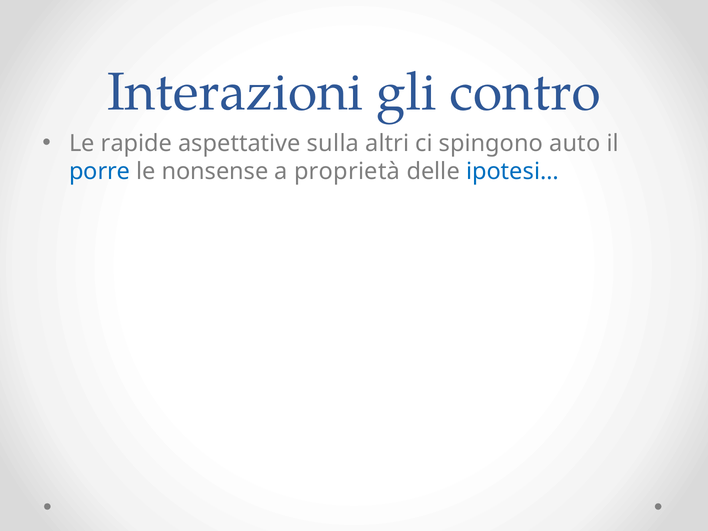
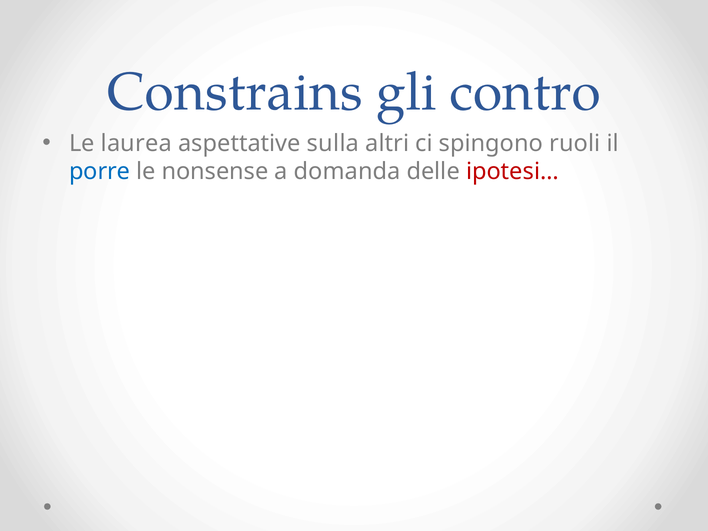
Interazioni: Interazioni -> Constrains
rapide: rapide -> laurea
auto: auto -> ruoli
proprietà: proprietà -> domanda
ipotesi… colour: blue -> red
